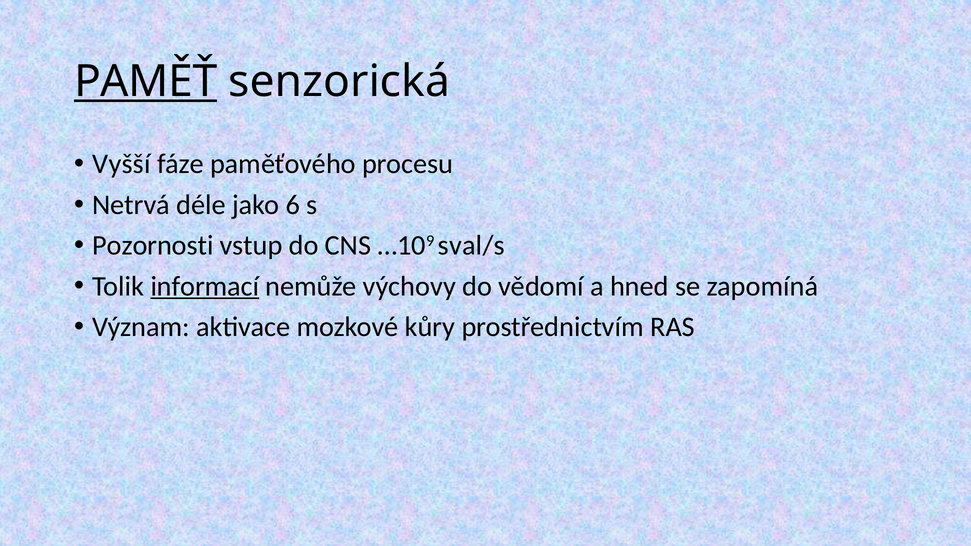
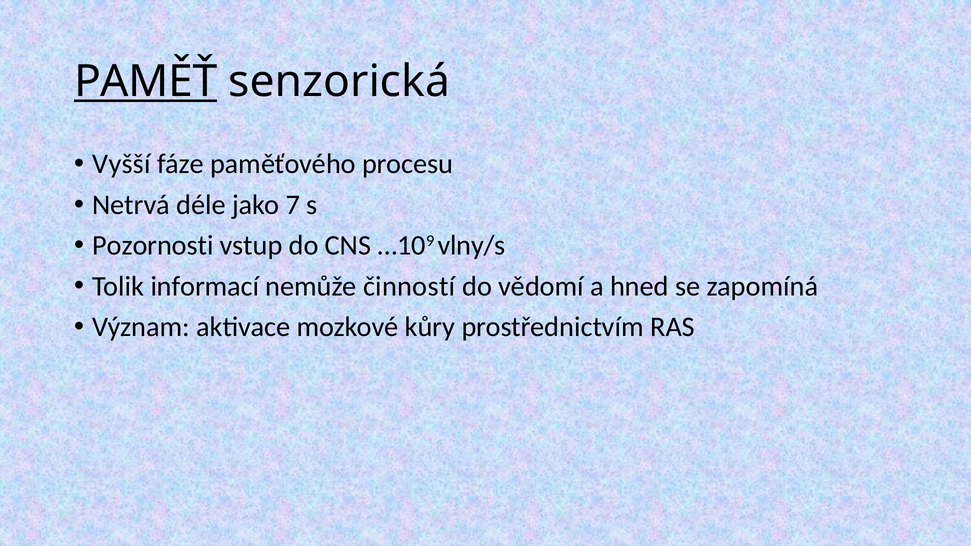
6: 6 -> 7
sval/s: sval/s -> vlny/s
informací underline: present -> none
výchovy: výchovy -> činností
